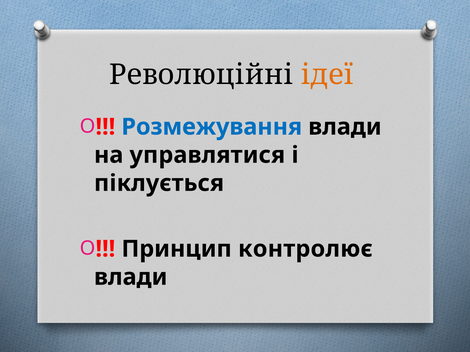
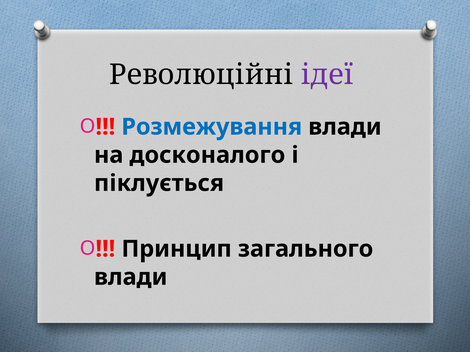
ідеї colour: orange -> purple
управлятися: управлятися -> досконалого
контролює: контролює -> загального
